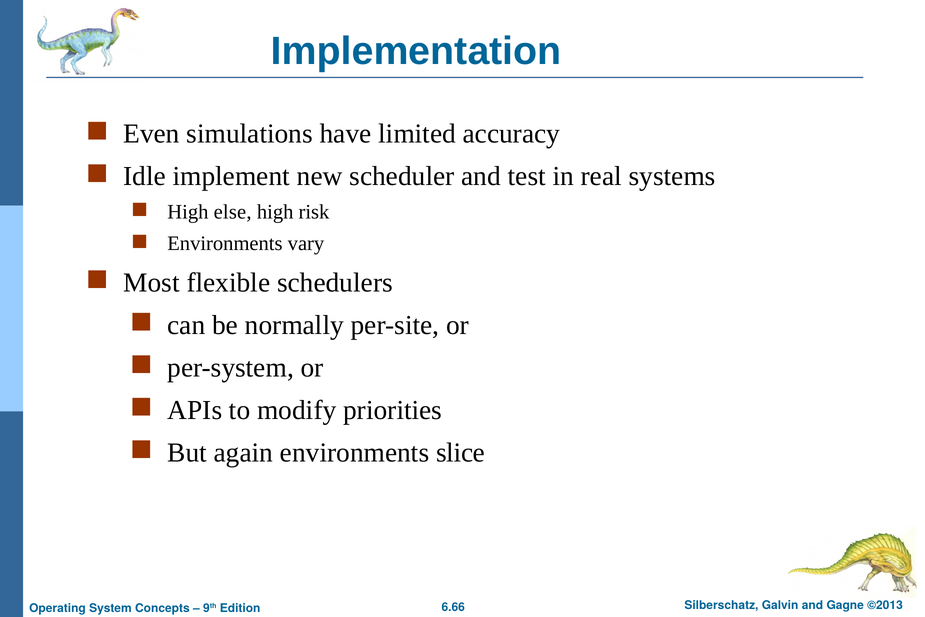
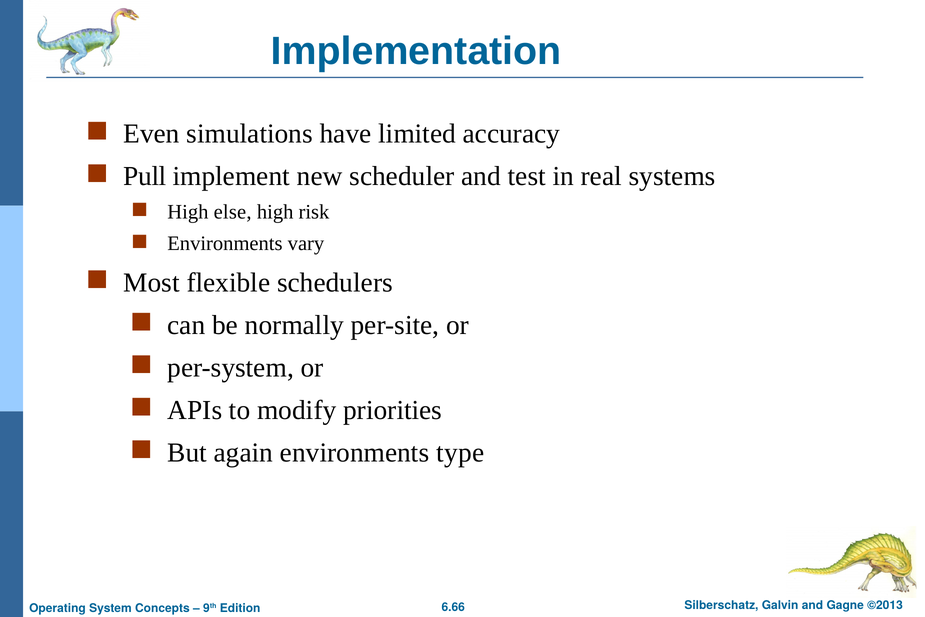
Idle: Idle -> Pull
slice: slice -> type
